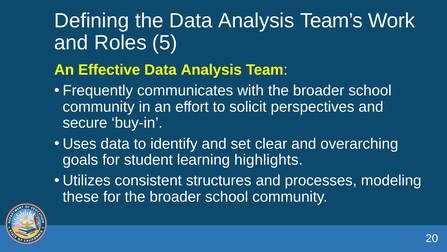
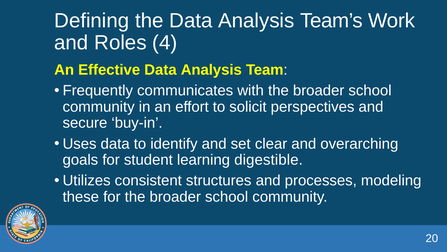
5: 5 -> 4
highlights: highlights -> digestible
